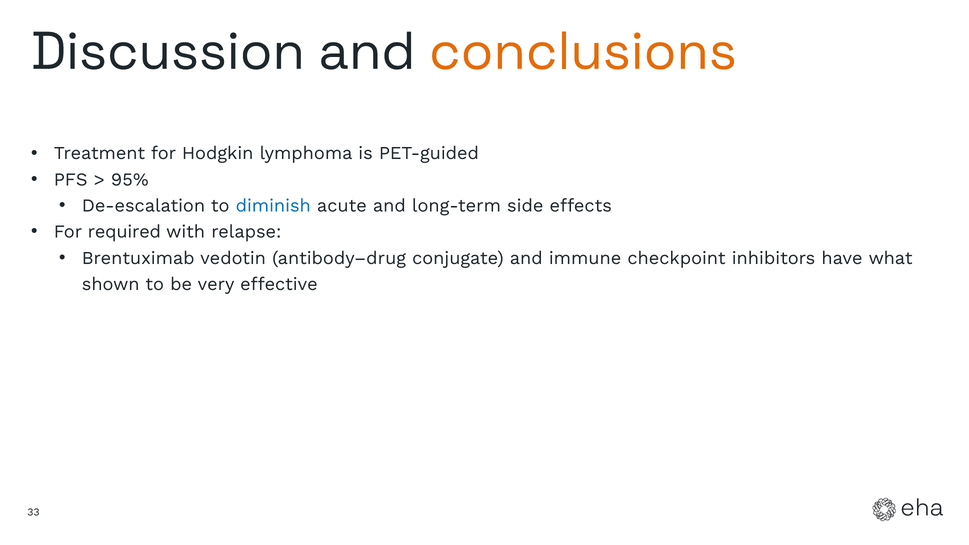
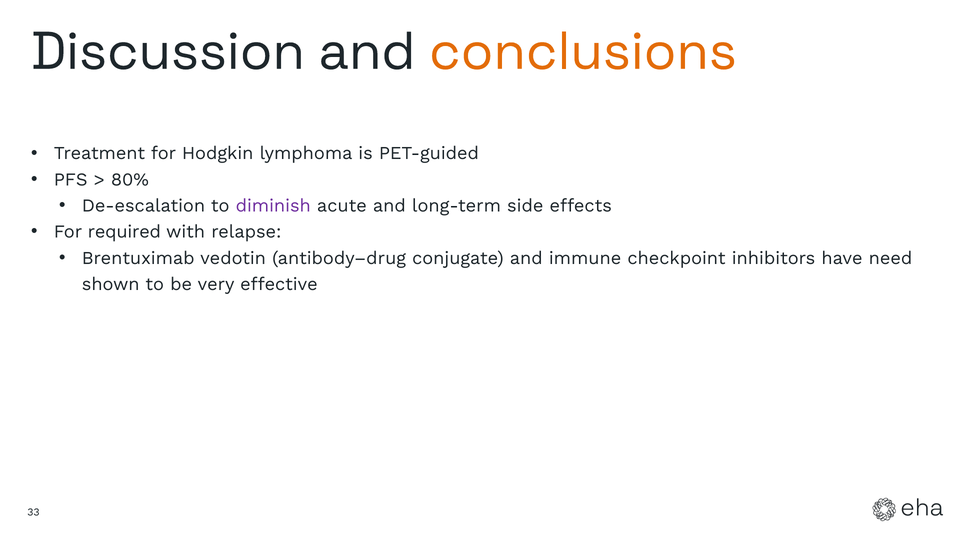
95%: 95% -> 80%
diminish colour: blue -> purple
what: what -> need
